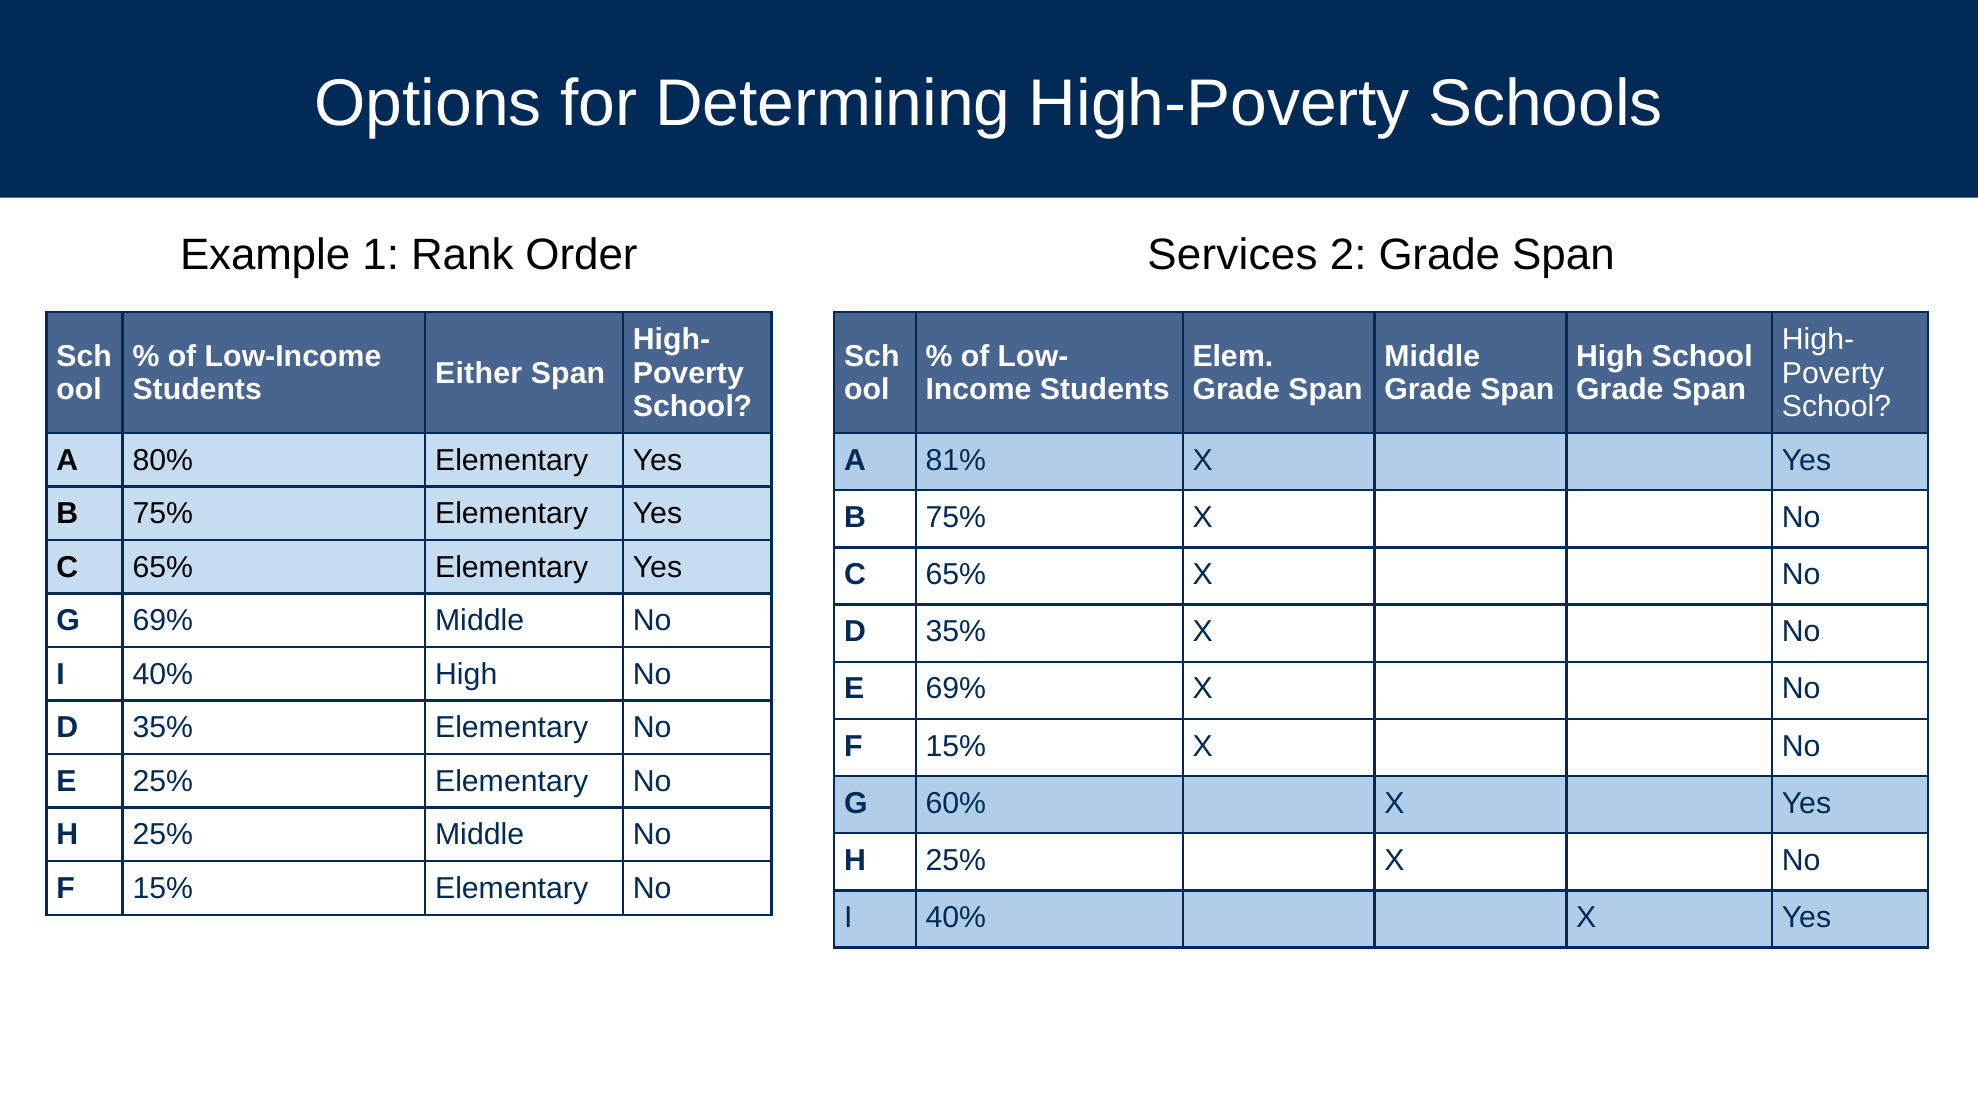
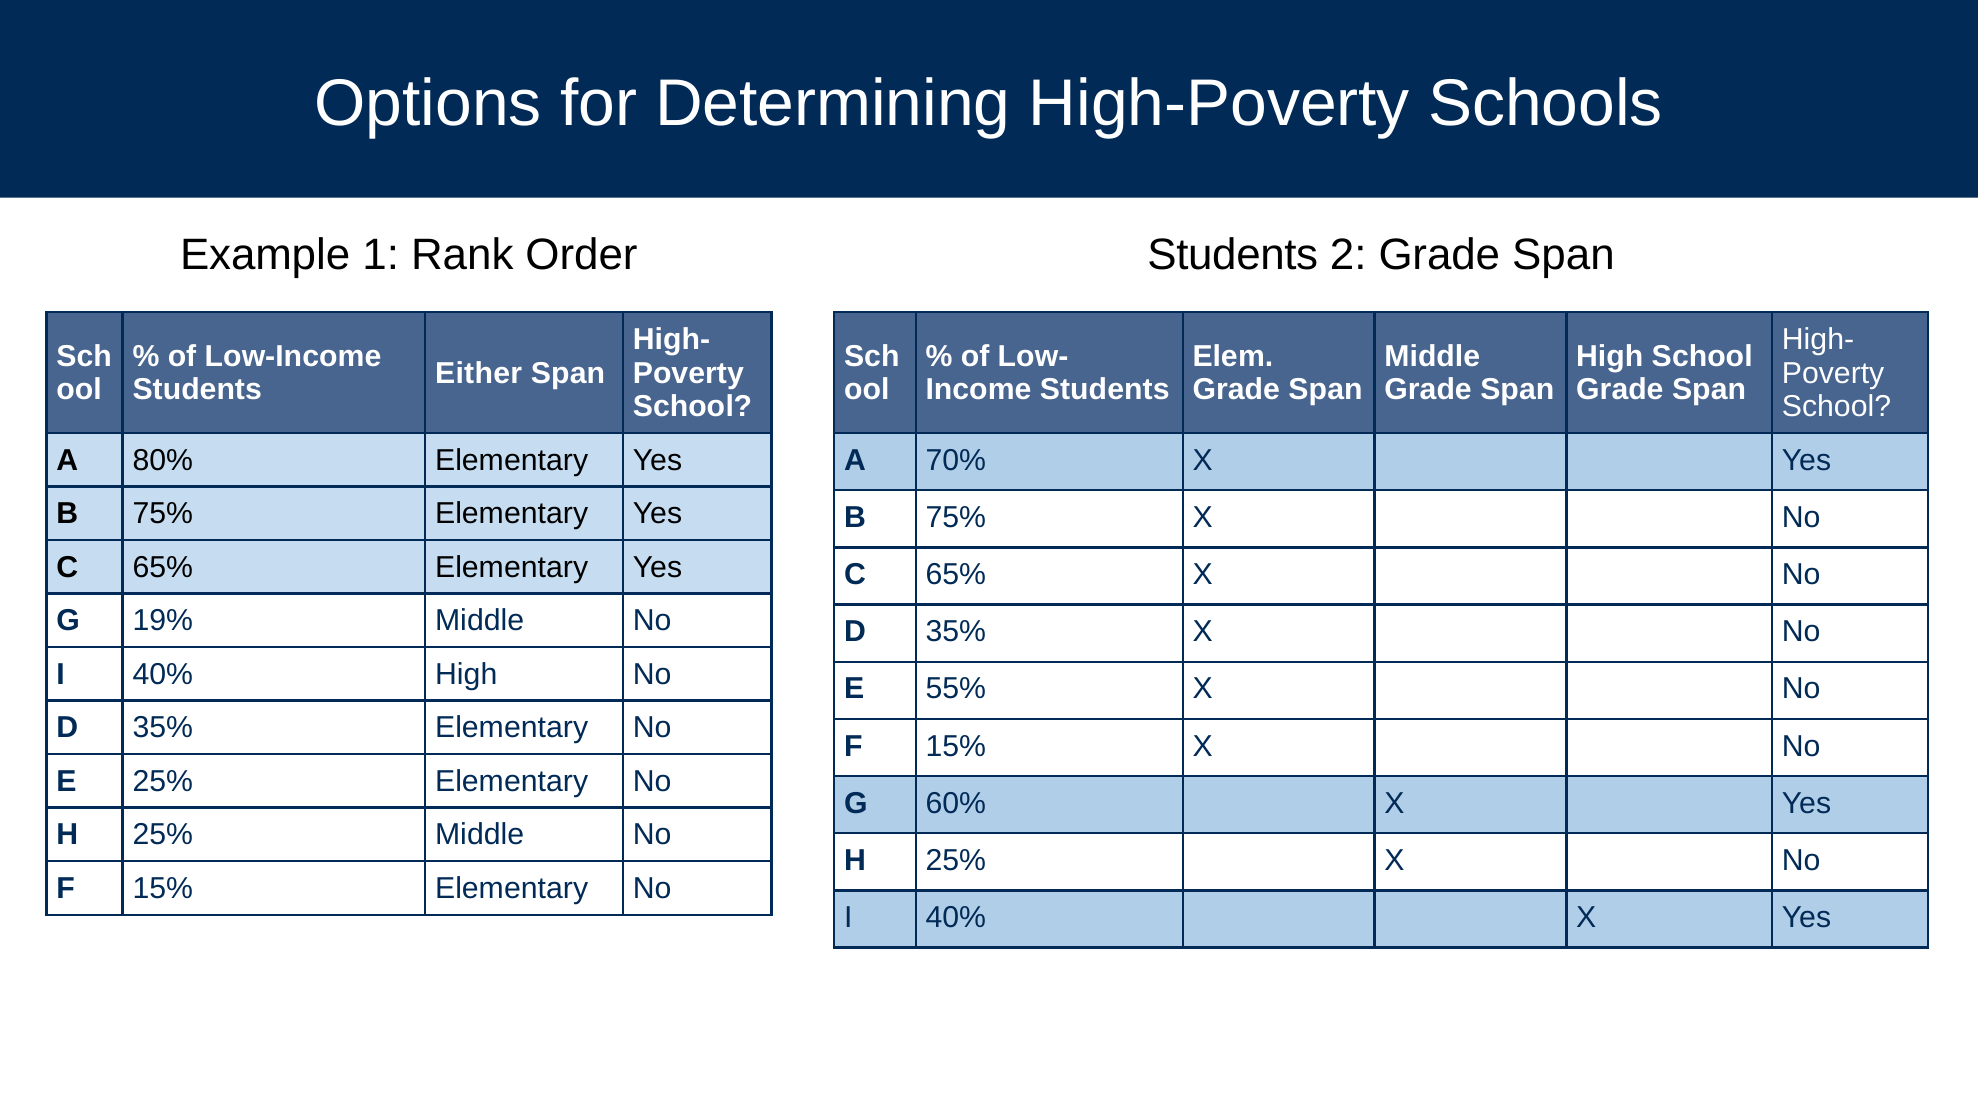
Order Services: Services -> Students
81%: 81% -> 70%
G 69%: 69% -> 19%
E 69%: 69% -> 55%
